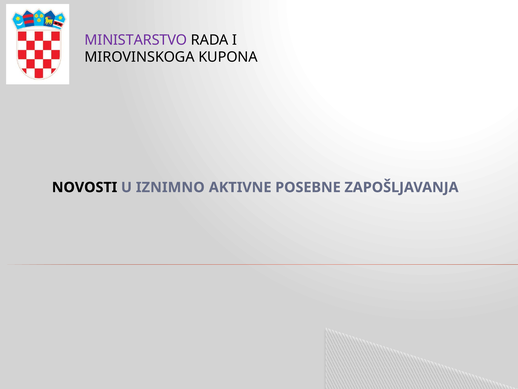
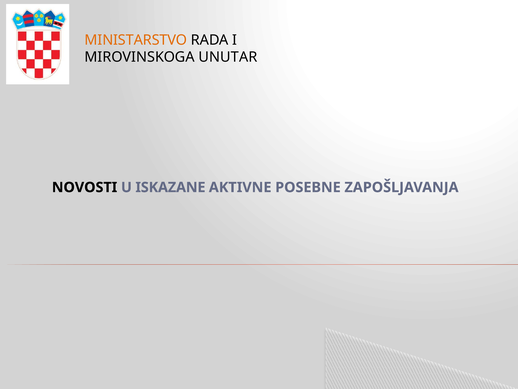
MINISTARSTVO colour: purple -> orange
KUPONA: KUPONA -> UNUTAR
IZNIMNO: IZNIMNO -> ISKAZANE
